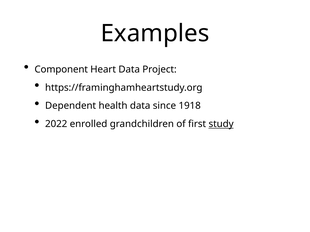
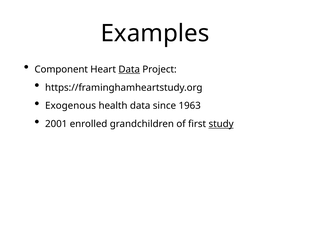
Data at (129, 69) underline: none -> present
Dependent: Dependent -> Exogenous
1918: 1918 -> 1963
2022: 2022 -> 2001
